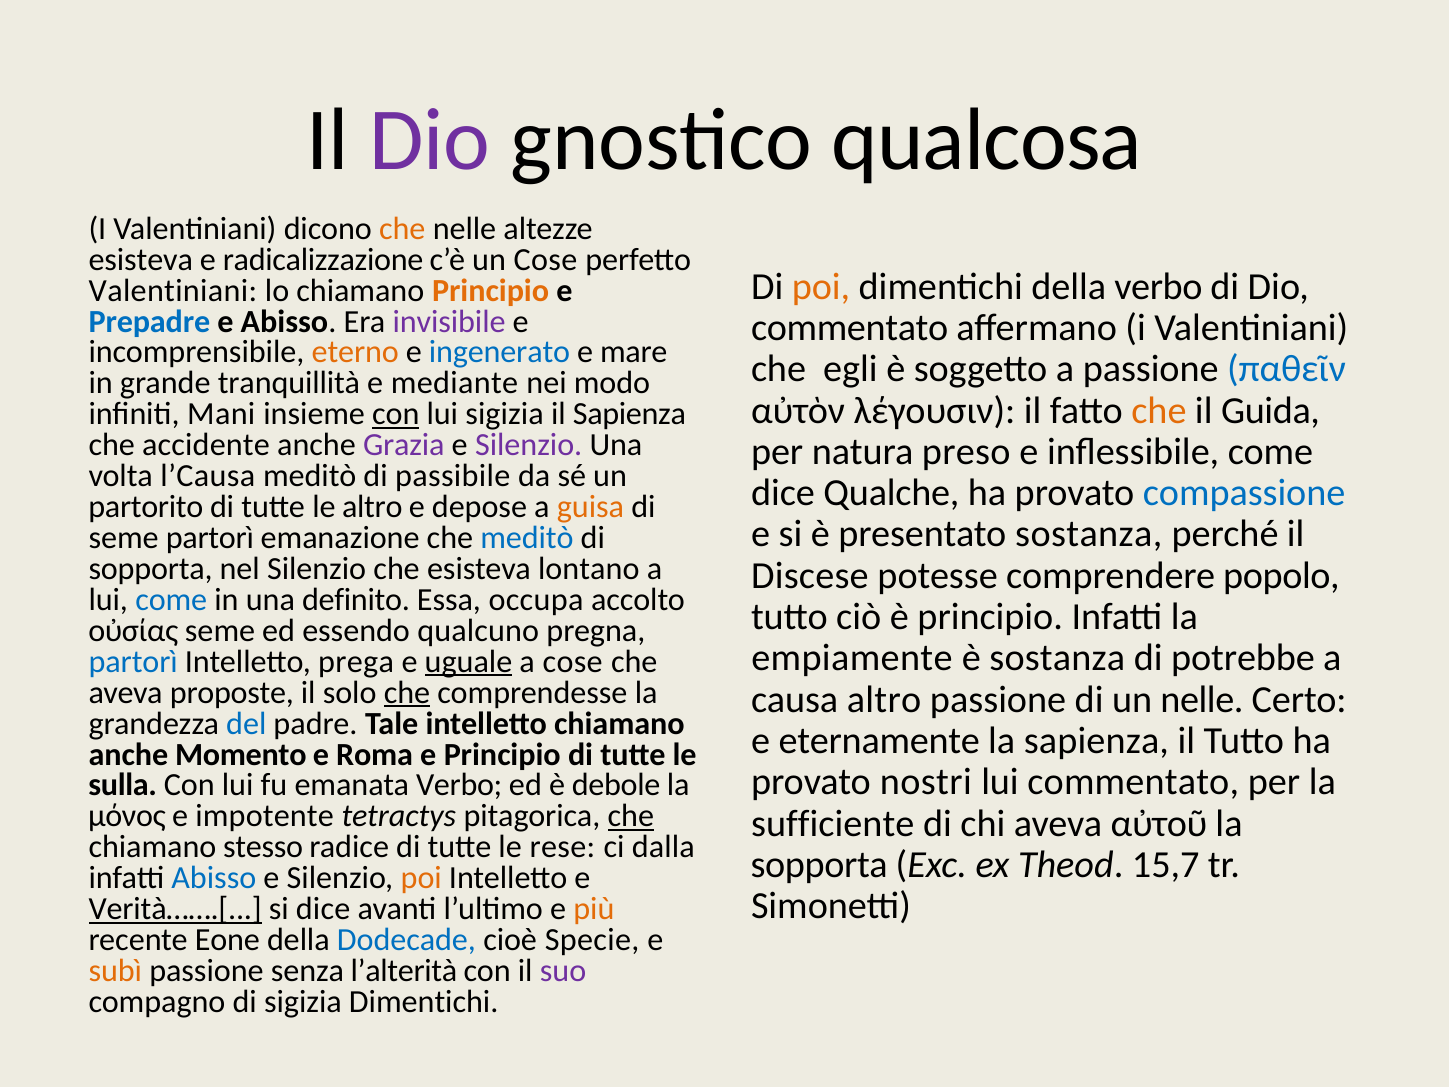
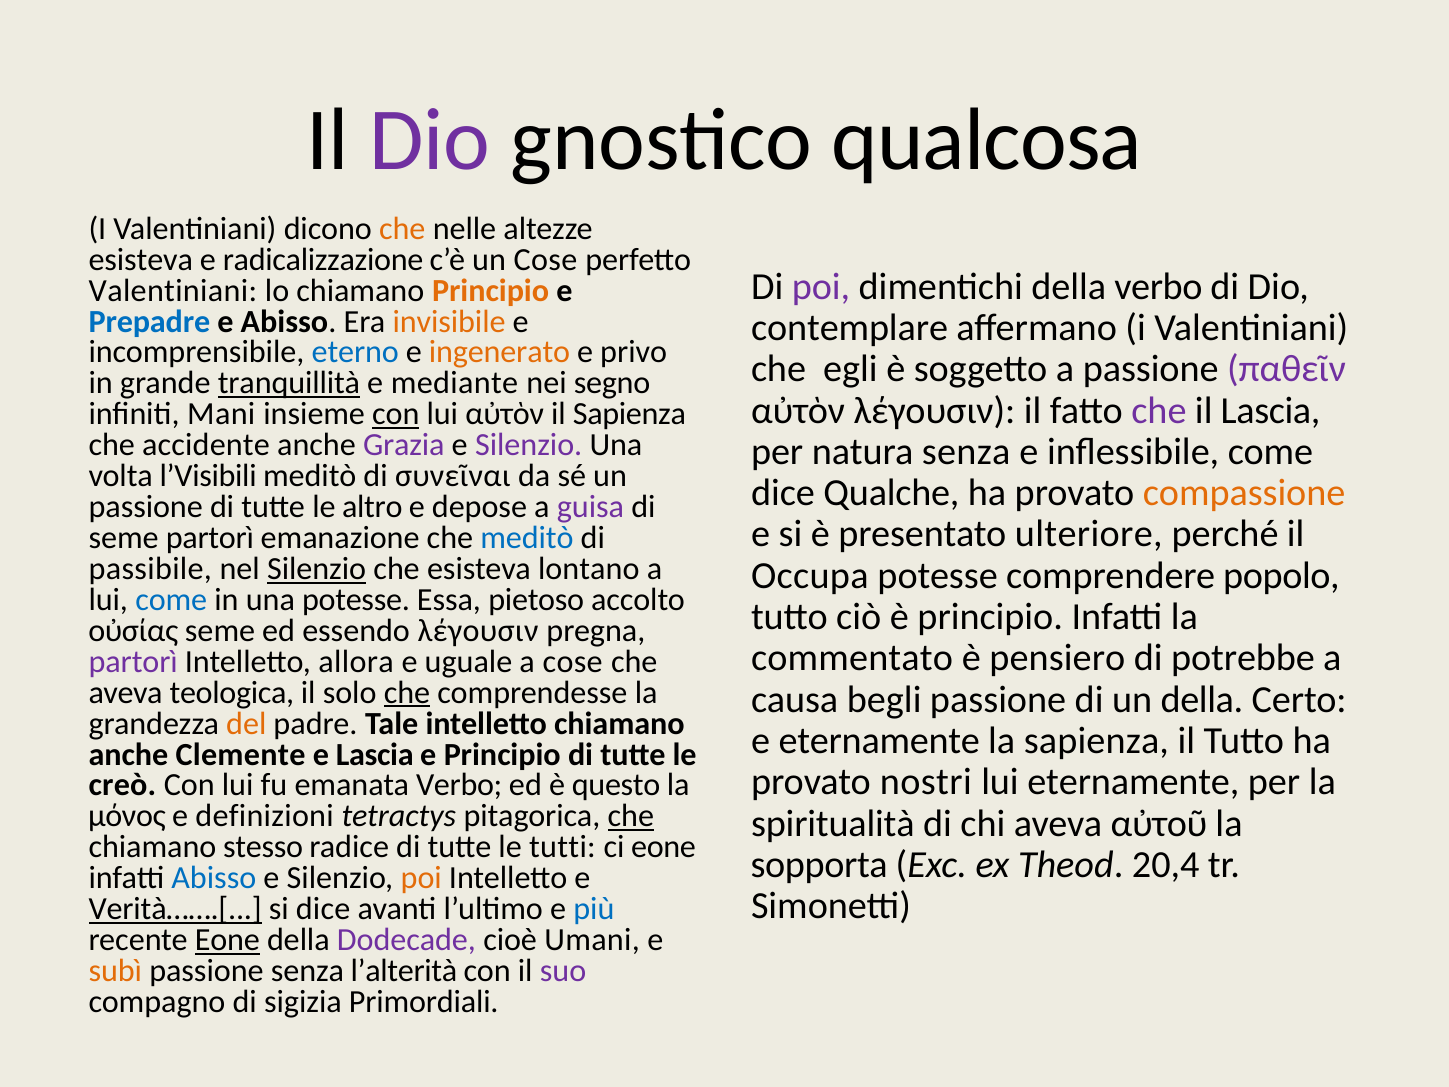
poi at (821, 286) colour: orange -> purple
invisibile colour: purple -> orange
commentato at (850, 328): commentato -> contemplare
eterno colour: orange -> blue
ingenerato colour: blue -> orange
mare: mare -> privo
παθεῖν colour: blue -> purple
tranquillità underline: none -> present
modo: modo -> segno
che at (1159, 410) colour: orange -> purple
il Guida: Guida -> Lascia
lui sigizia: sigizia -> αὐτὸν
natura preso: preso -> senza
l’Causa: l’Causa -> l’Visibili
passibile: passibile -> συνεῖναι
compassione colour: blue -> orange
partorito at (146, 507): partorito -> passione
guisa colour: orange -> purple
presentato sostanza: sostanza -> ulteriore
sopporta at (151, 569): sopporta -> passibile
Silenzio at (317, 569) underline: none -> present
Discese: Discese -> Occupa
una definito: definito -> potesse
occupa: occupa -> pietoso
essendo qualcuno: qualcuno -> λέγουσιν
empiamente: empiamente -> commentato
è sostanza: sostanza -> pensiero
partorì at (133, 661) colour: blue -> purple
prega: prega -> allora
uguale underline: present -> none
proposte: proposte -> teologica
causa altro: altro -> begli
un nelle: nelle -> della
del colour: blue -> orange
Momento: Momento -> Clemente
e Roma: Roma -> Lascia
lui commentato: commentato -> eternamente
sulla: sulla -> creò
debole: debole -> questo
impotente: impotente -> definizioni
sufficiente: sufficiente -> spiritualità
rese: rese -> tutti
ci dalla: dalla -> eone
15,7: 15,7 -> 20,4
più colour: orange -> blue
Eone at (227, 940) underline: none -> present
Dodecade colour: blue -> purple
Specie: Specie -> Umani
sigizia Dimentichi: Dimentichi -> Primordiali
